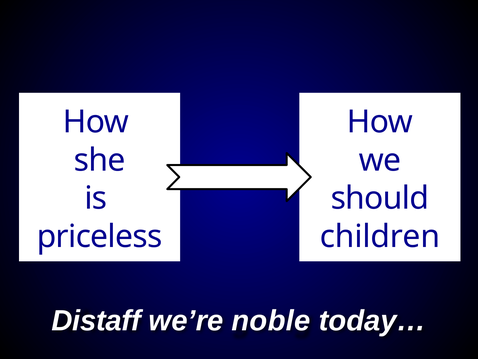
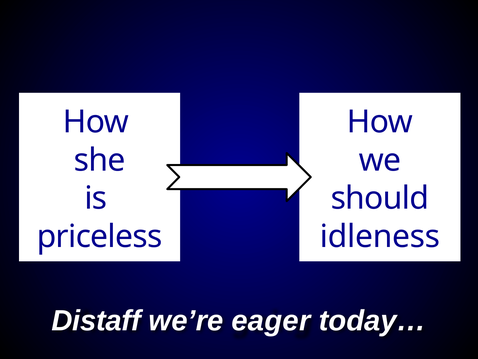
children: children -> idleness
noble: noble -> eager
